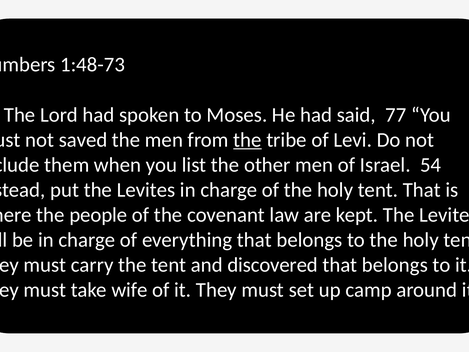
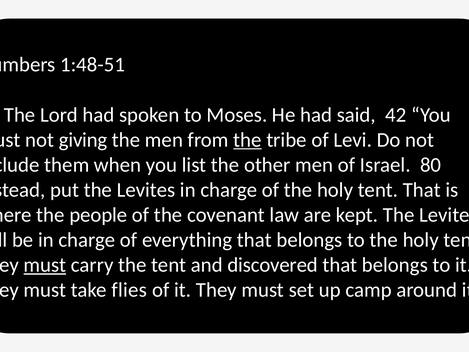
1:48-73: 1:48-73 -> 1:48-51
77: 77 -> 42
saved: saved -> giving
54: 54 -> 80
must at (45, 265) underline: none -> present
wife: wife -> flies
